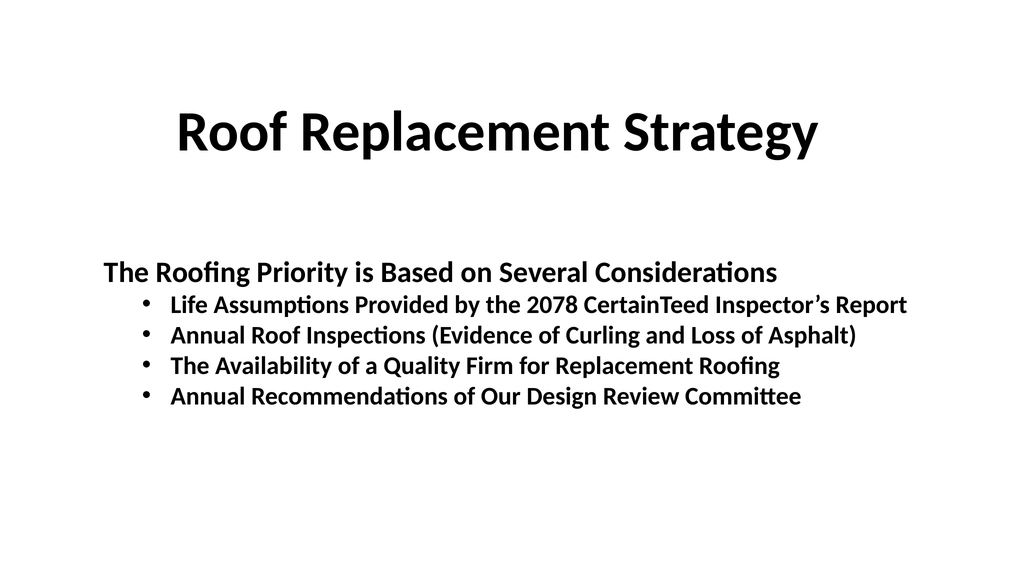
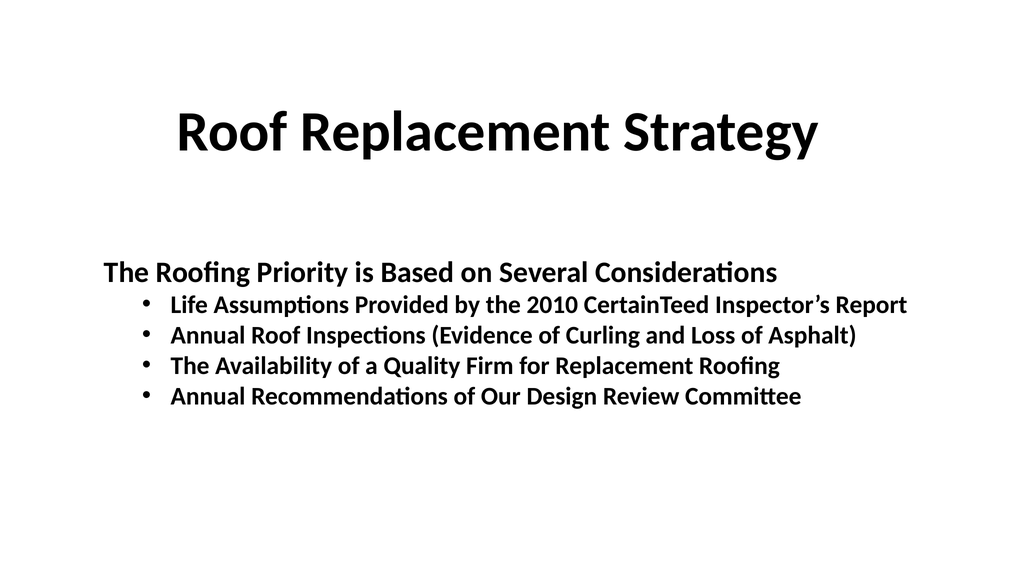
2078: 2078 -> 2010
